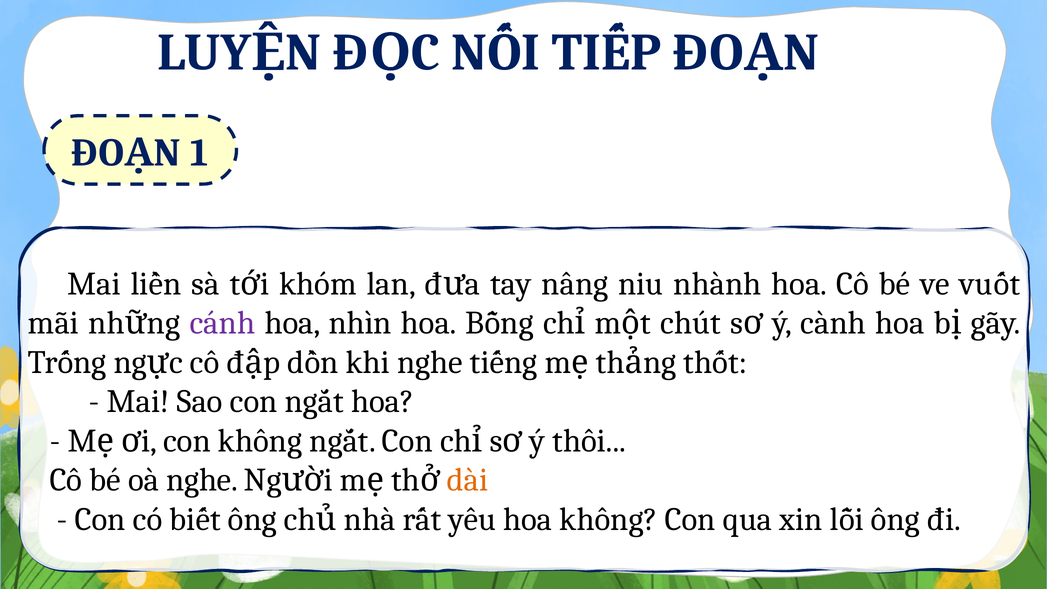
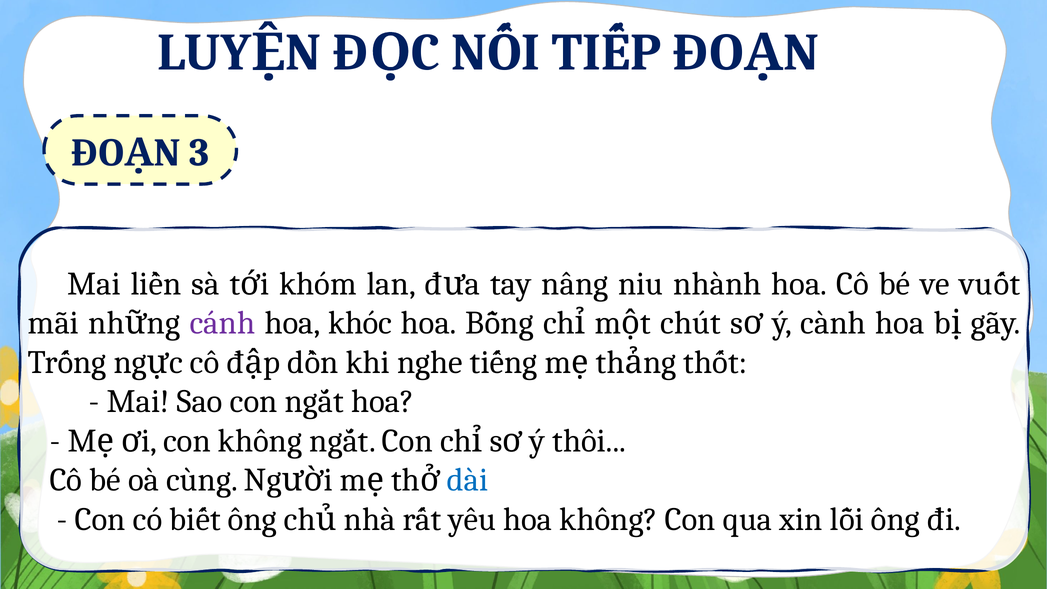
1: 1 -> 3
nhìn: nhìn -> khóc
oà nghe: nghe -> cùng
dài colour: orange -> blue
